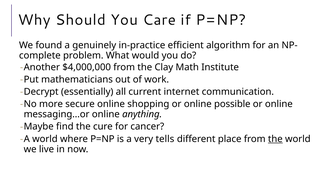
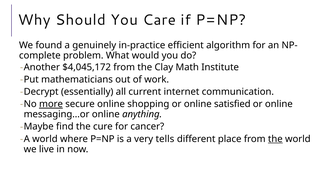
$4,000,000: $4,000,000 -> $4,045,172
more underline: none -> present
possible: possible -> satisfied
